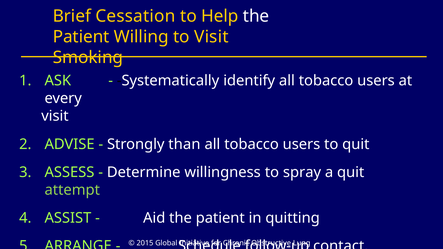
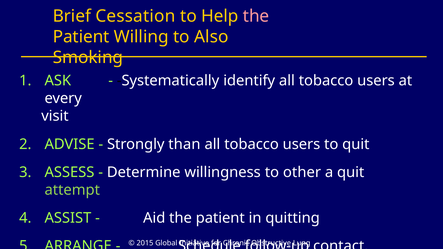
the at (256, 16) colour: white -> pink
to Visit: Visit -> Also
spray: spray -> other
